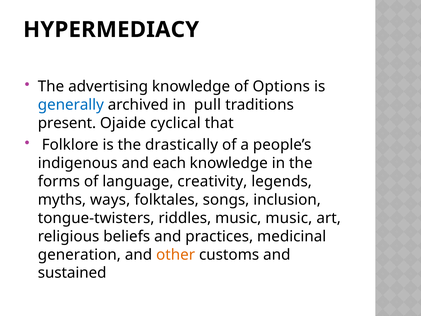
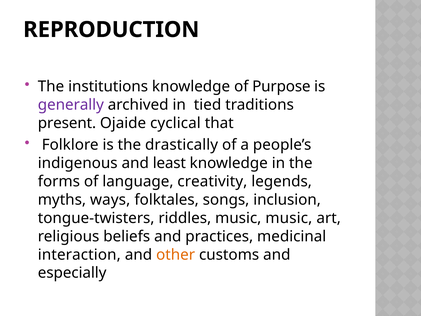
HYPERMEDIACY: HYPERMEDIACY -> REPRODUCTION
advertising: advertising -> institutions
Options: Options -> Purpose
generally colour: blue -> purple
pull: pull -> tied
each: each -> least
generation: generation -> interaction
sustained: sustained -> especially
